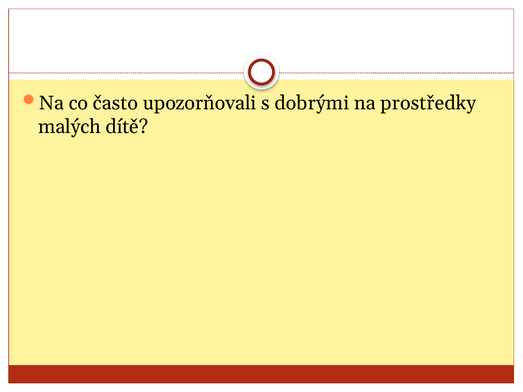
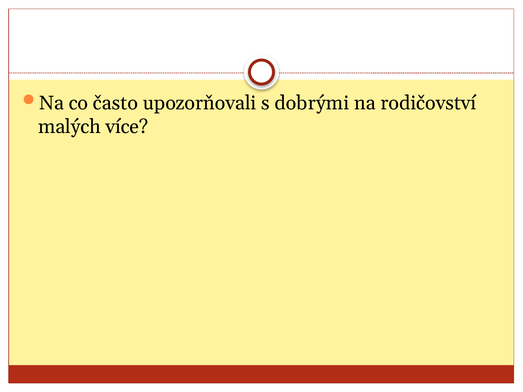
prostředky: prostředky -> rodičovství
dítě: dítě -> více
